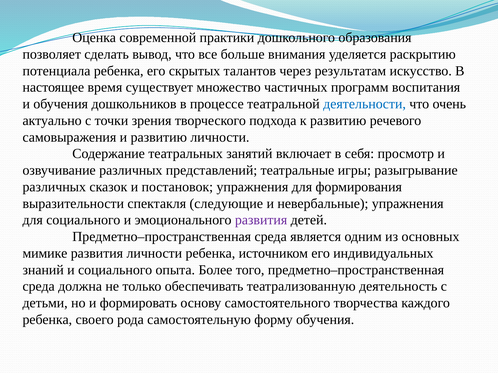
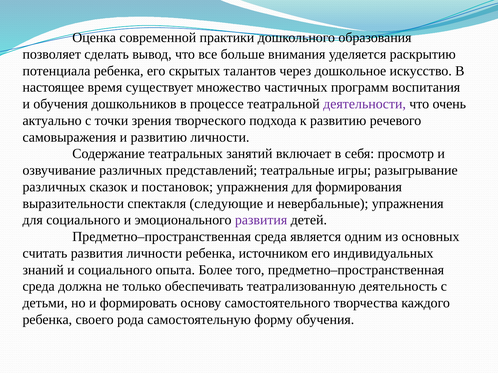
результатам: результатам -> дошкольное
деятельности colour: blue -> purple
мимике: мимике -> считать
